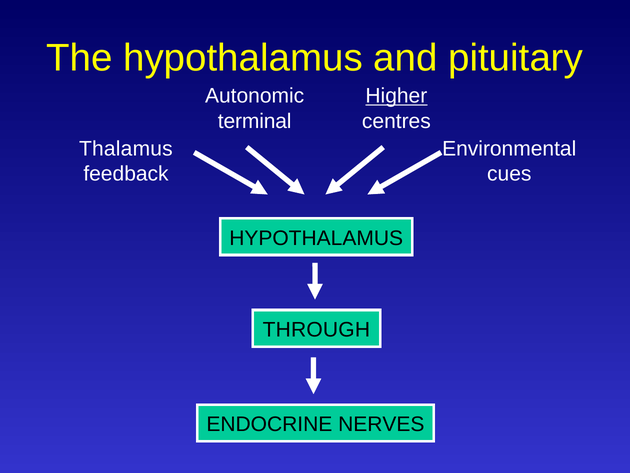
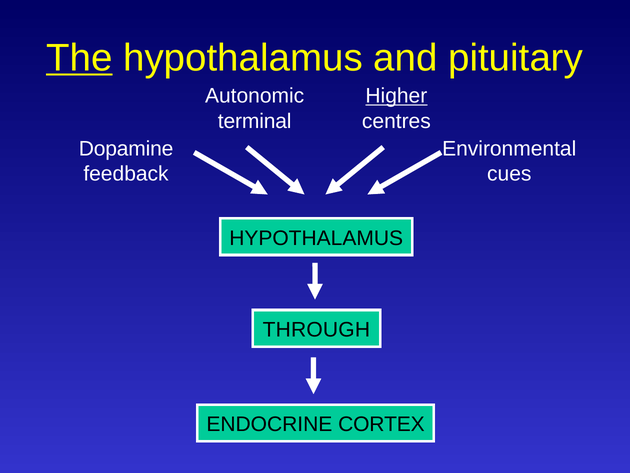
The underline: none -> present
Thalamus: Thalamus -> Dopamine
NERVES: NERVES -> CORTEX
